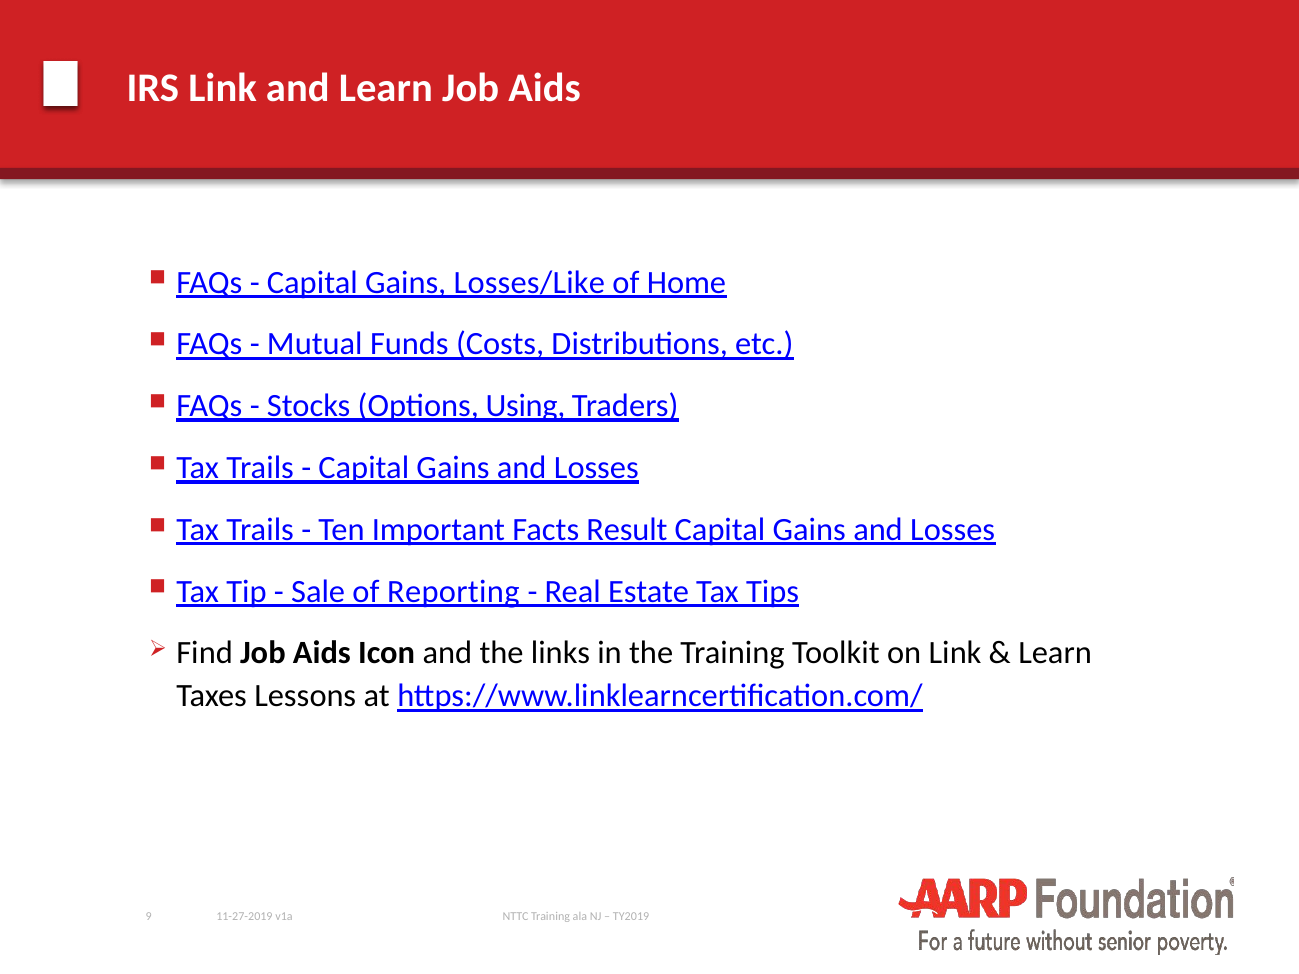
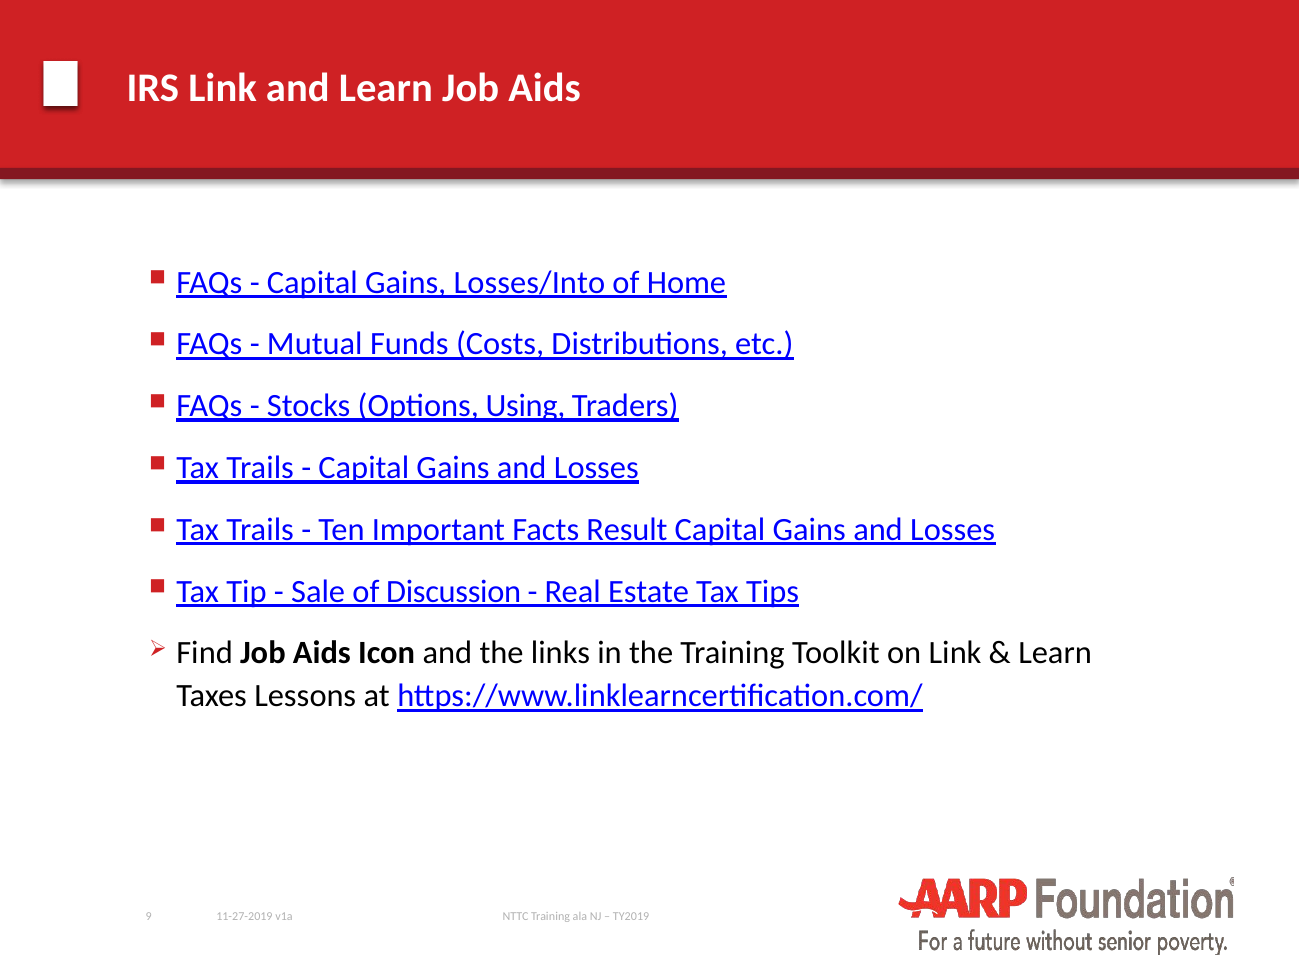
Losses/Like: Losses/Like -> Losses/Into
Reporting: Reporting -> Discussion
